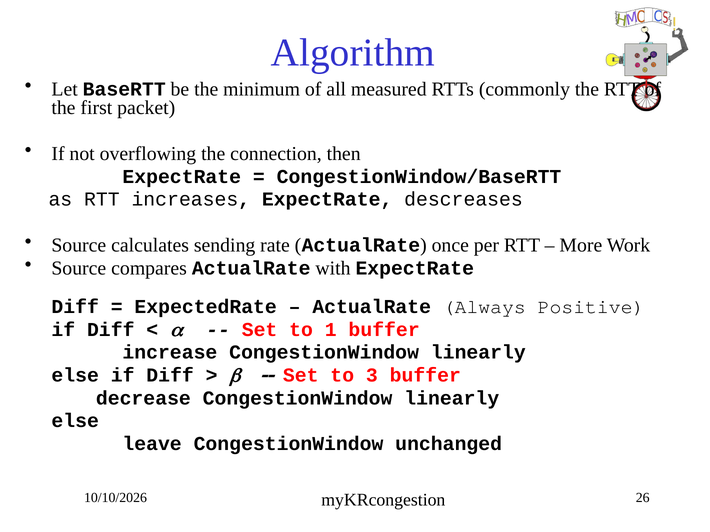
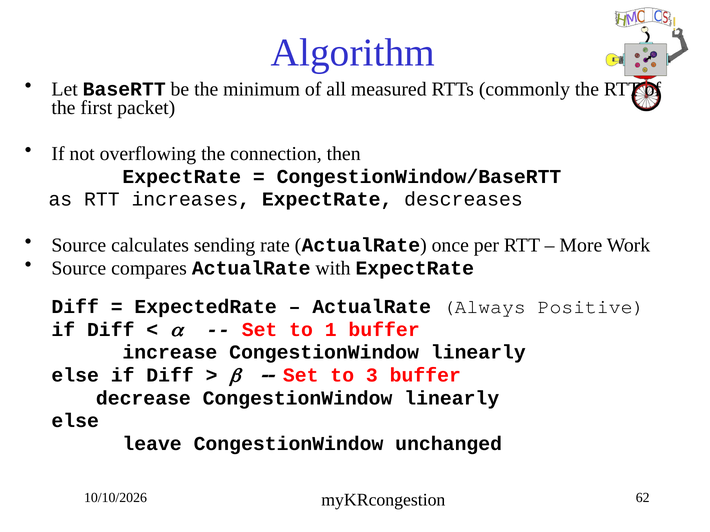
26: 26 -> 62
